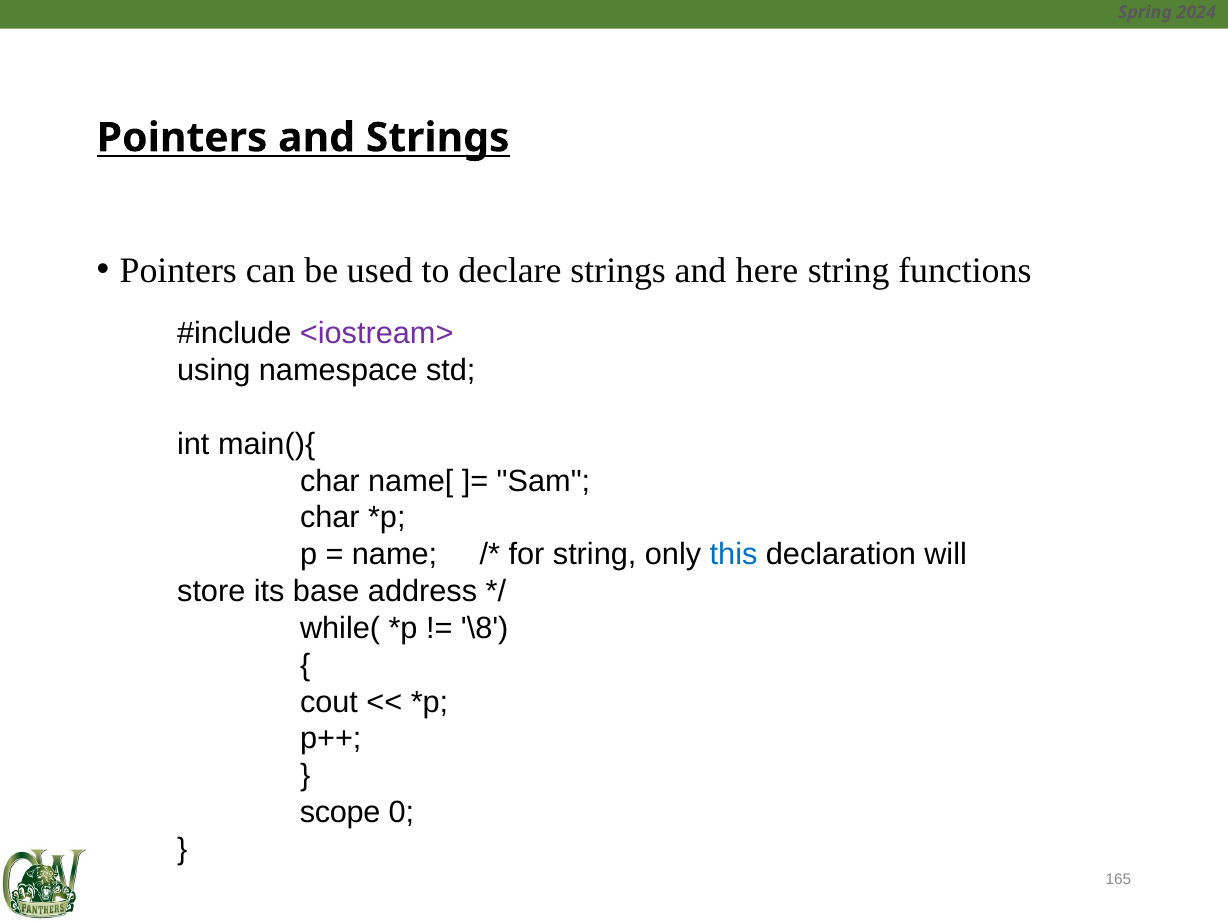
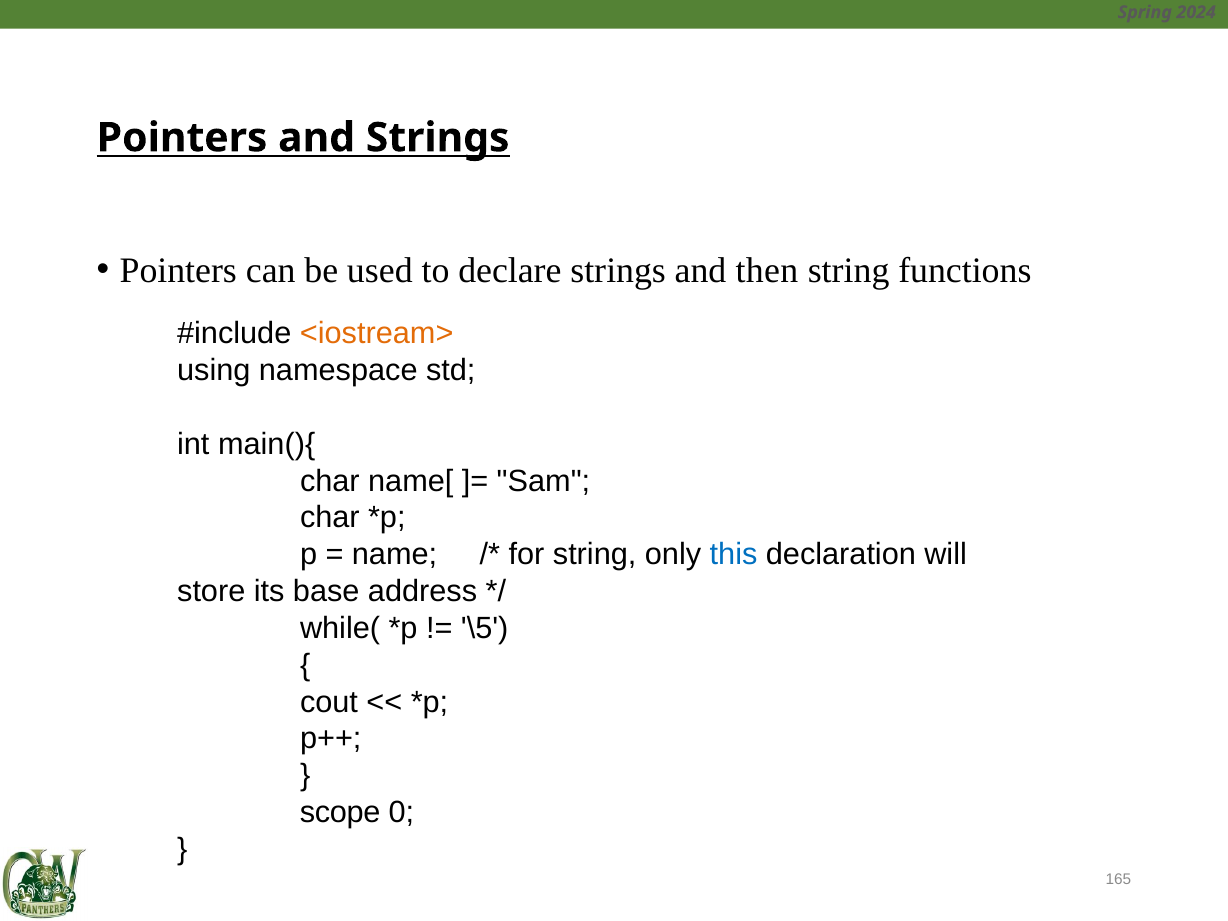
here: here -> then
<iostream> colour: purple -> orange
\8: \8 -> \5
